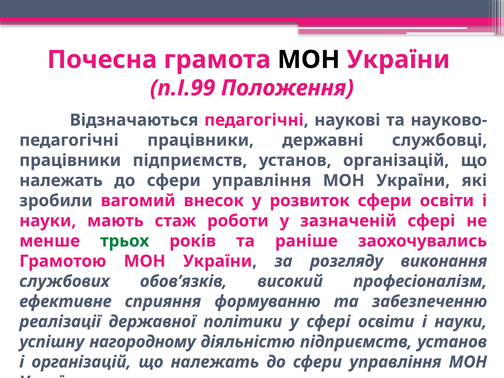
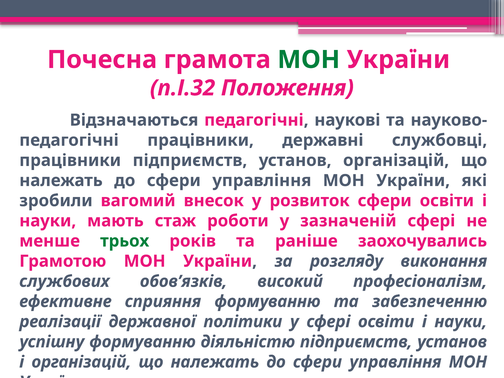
МОН at (309, 60) colour: black -> green
п.І.99: п.І.99 -> п.І.32
успішну нагородному: нагородному -> формуванню
